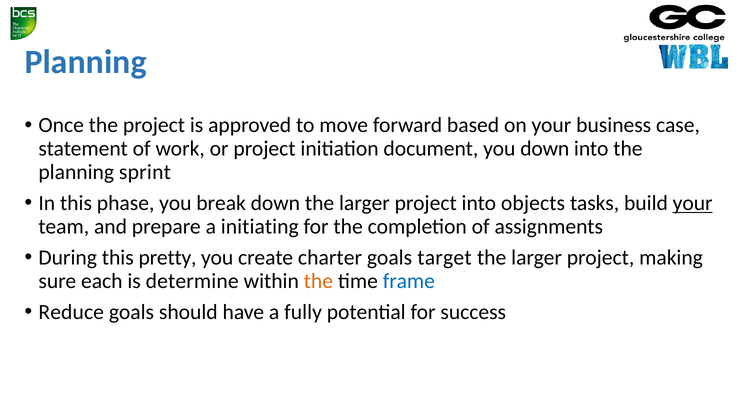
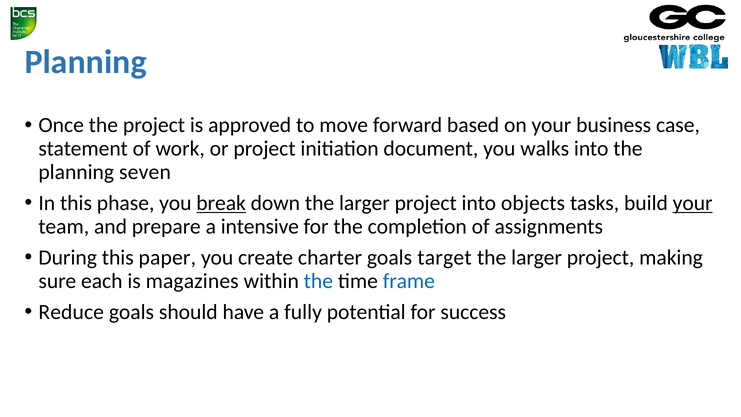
you down: down -> walks
sprint: sprint -> seven
break underline: none -> present
initiating: initiating -> intensive
pretty: pretty -> paper
determine: determine -> magazines
the at (318, 281) colour: orange -> blue
